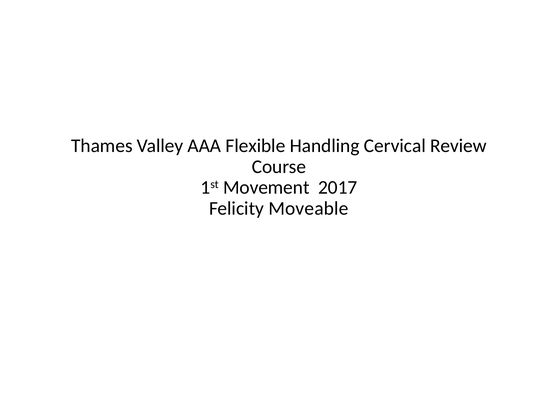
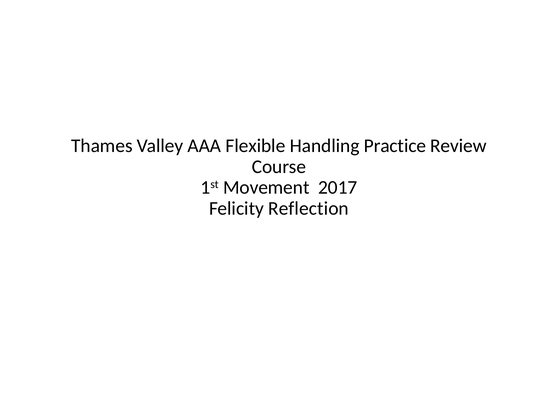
Cervical: Cervical -> Practice
Moveable: Moveable -> Reflection
